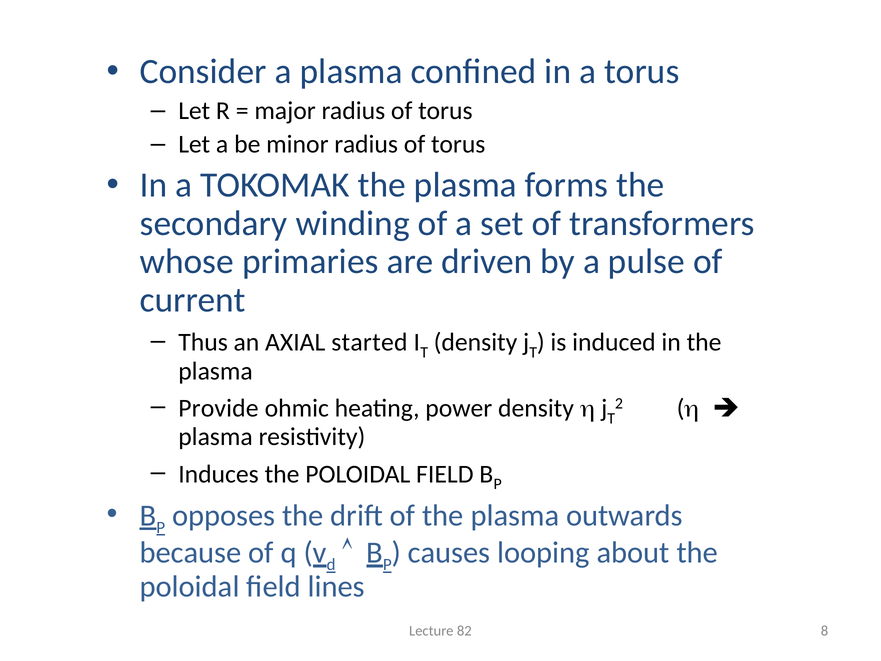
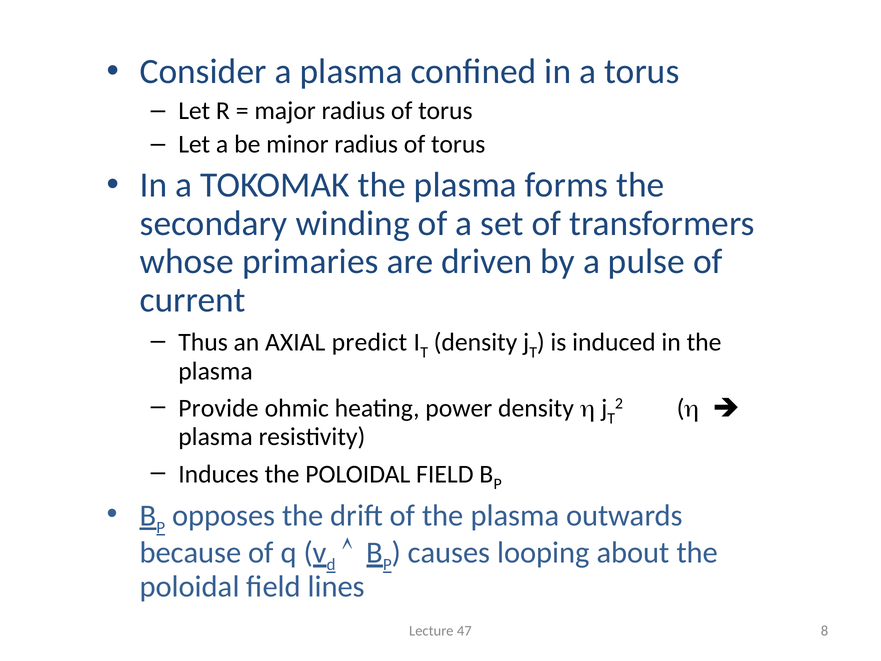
started: started -> predict
82: 82 -> 47
